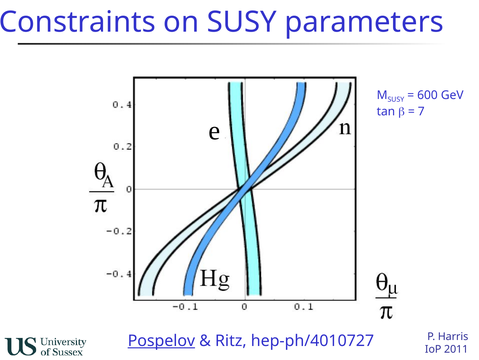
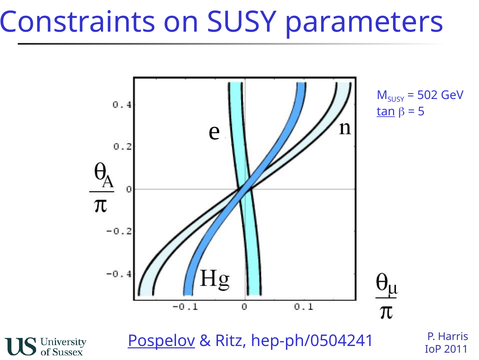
600: 600 -> 502
tan underline: none -> present
7: 7 -> 5
hep-ph/4010727: hep-ph/4010727 -> hep-ph/0504241
